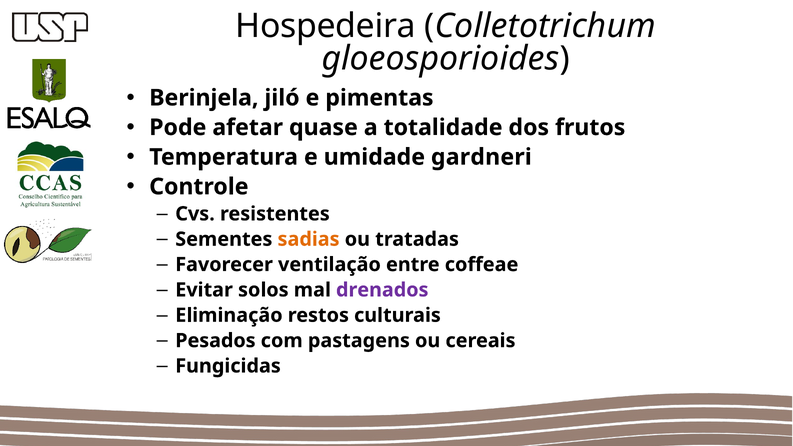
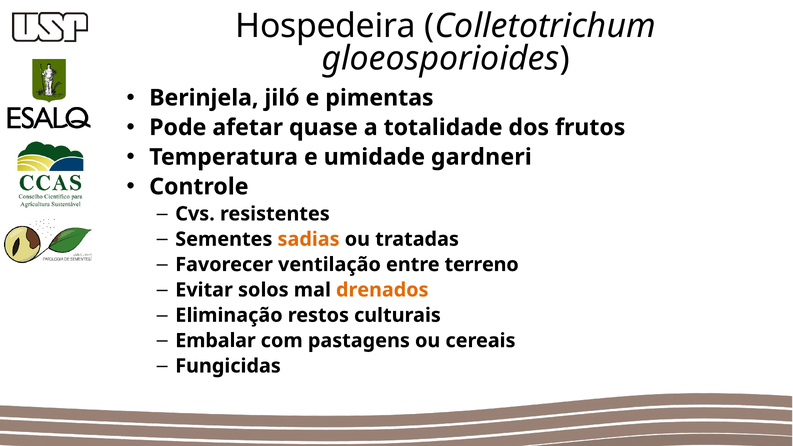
coffeae: coffeae -> terreno
drenados colour: purple -> orange
Pesados: Pesados -> Embalar
